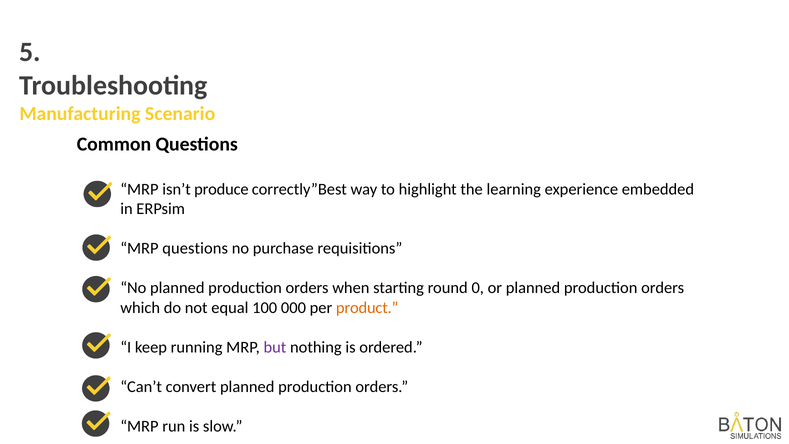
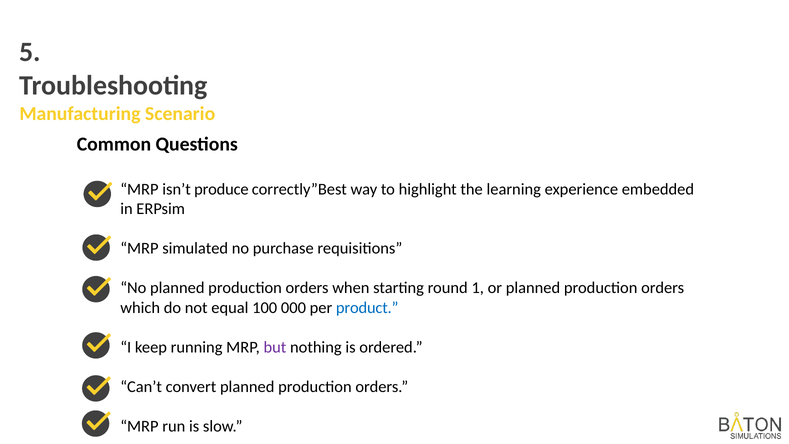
MRP questions: questions -> simulated
0: 0 -> 1
product colour: orange -> blue
